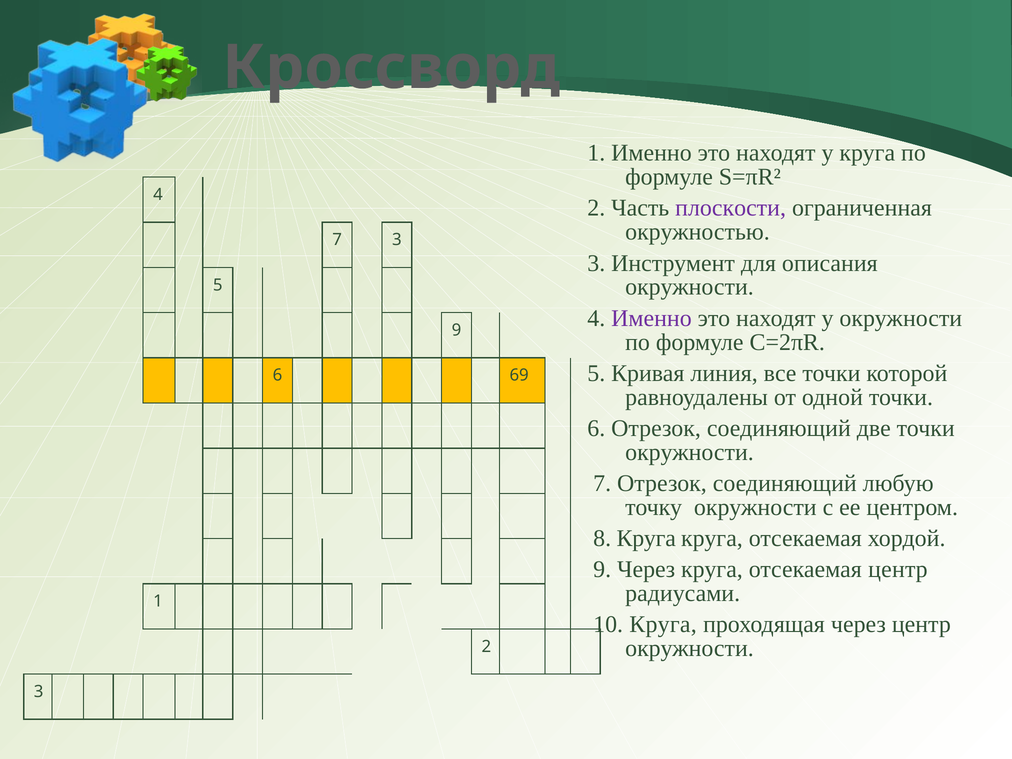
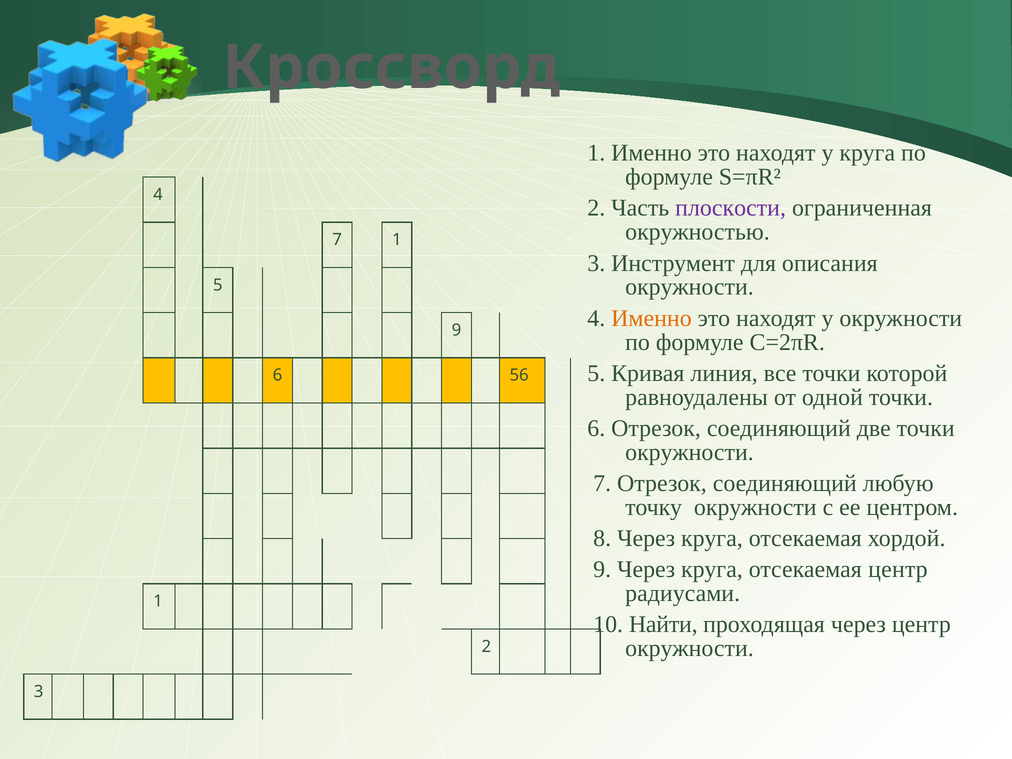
7 3: 3 -> 1
Именно at (651, 318) colour: purple -> orange
69: 69 -> 56
8 Круга: Круга -> Через
10 Круга: Круга -> Найти
